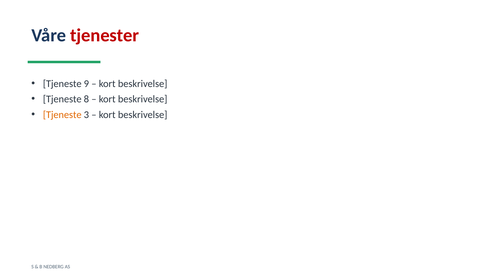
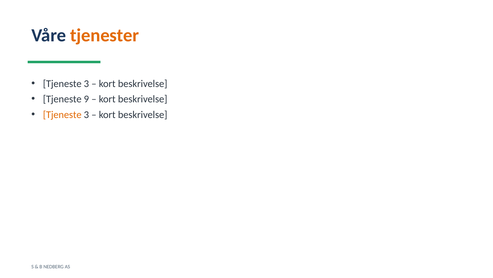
tjenester colour: red -> orange
9 at (86, 83): 9 -> 3
8: 8 -> 9
